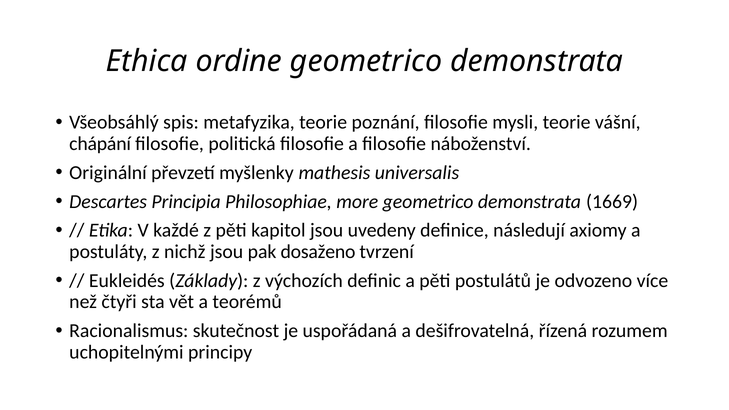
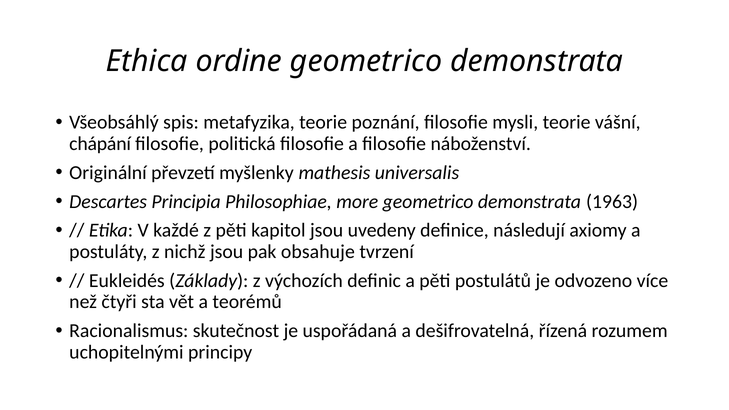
1669: 1669 -> 1963
dosaženo: dosaženo -> obsahuje
